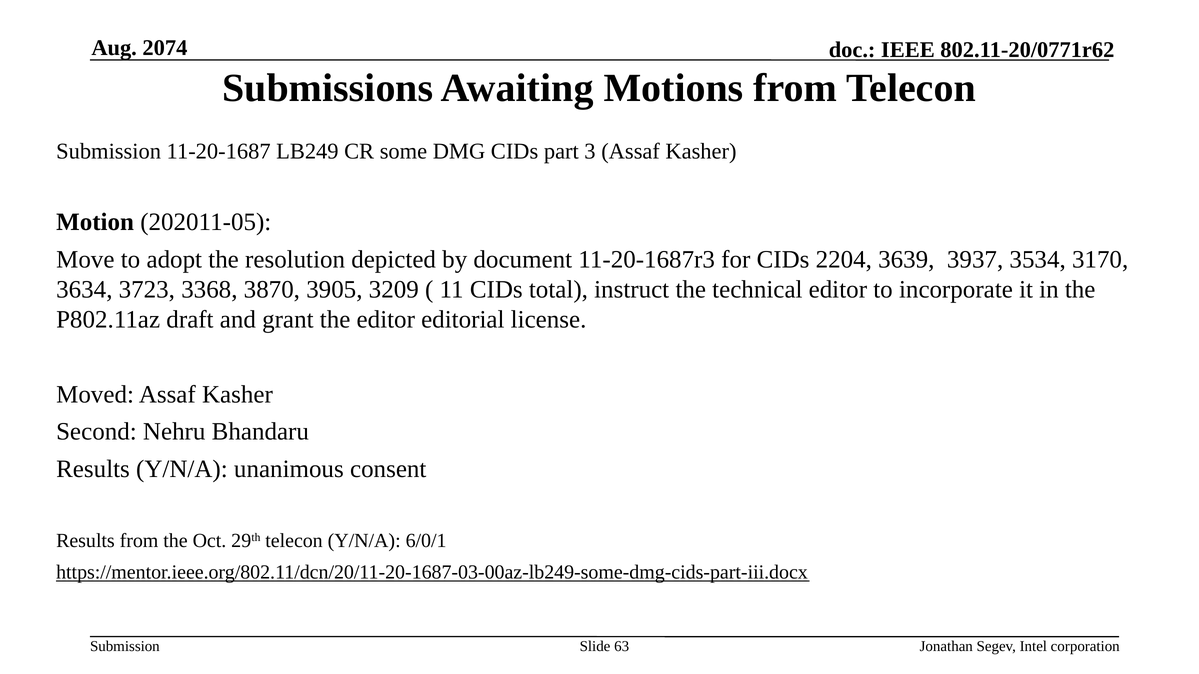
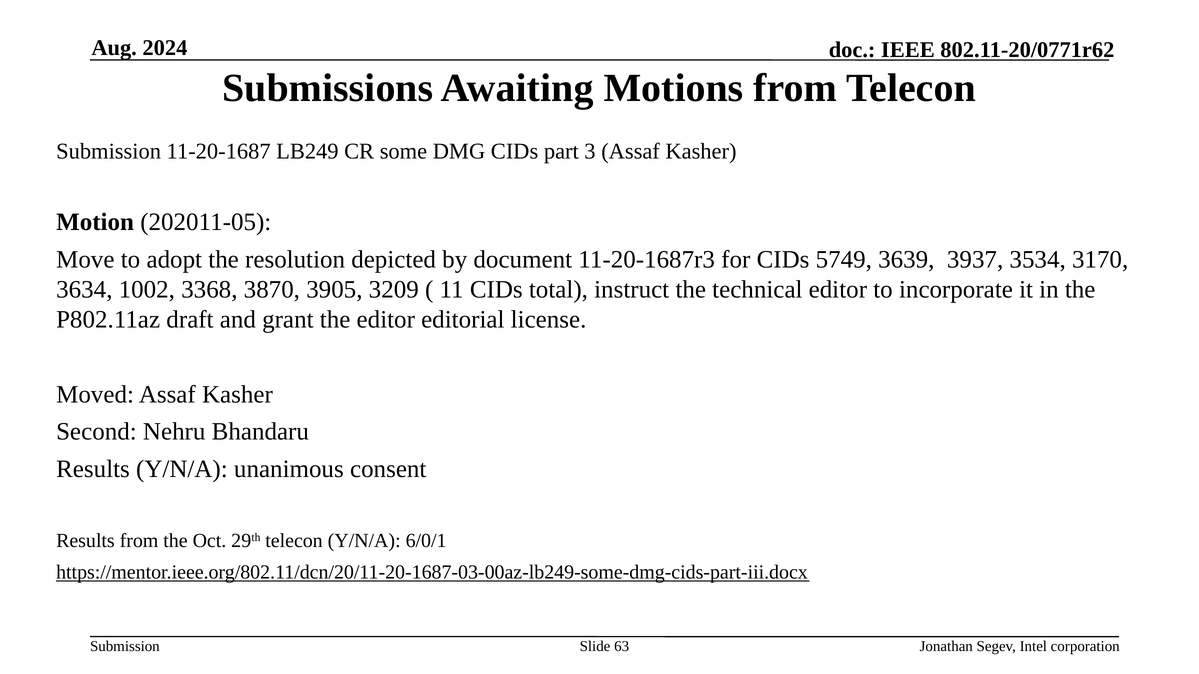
2074: 2074 -> 2024
2204: 2204 -> 5749
3723: 3723 -> 1002
